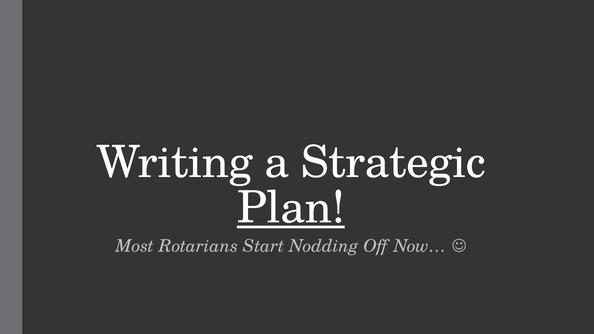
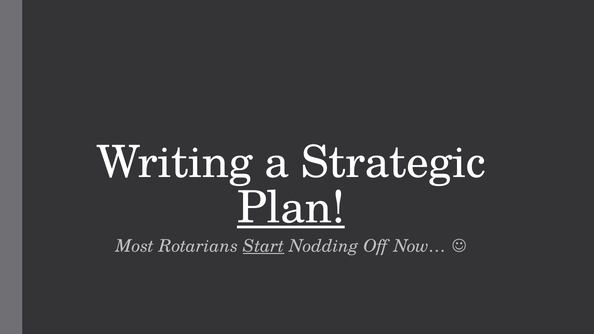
Start underline: none -> present
